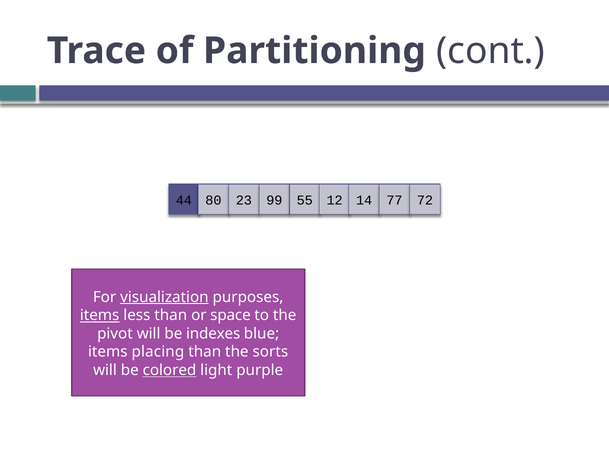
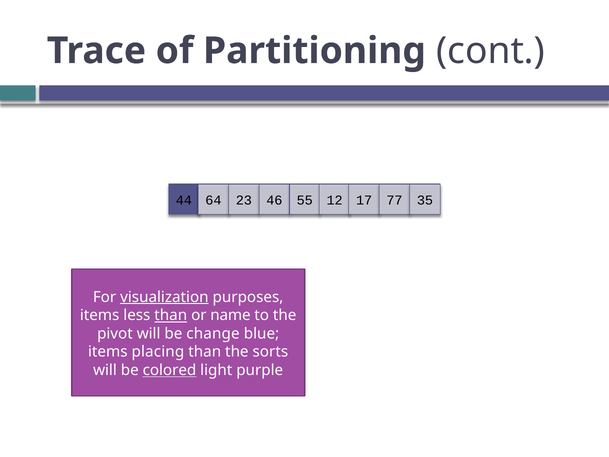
80: 80 -> 64
99: 99 -> 46
14: 14 -> 17
72: 72 -> 35
items at (100, 315) underline: present -> none
than at (171, 315) underline: none -> present
space: space -> name
indexes: indexes -> change
